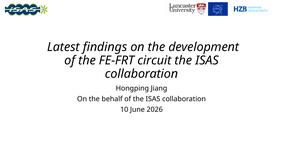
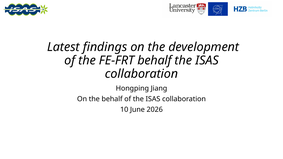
FE-FRT circuit: circuit -> behalf
